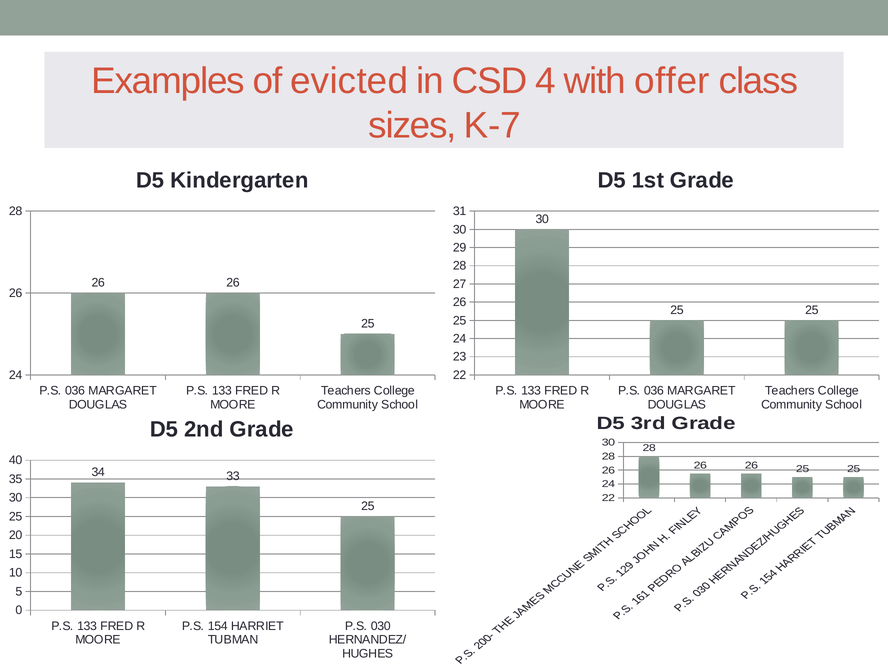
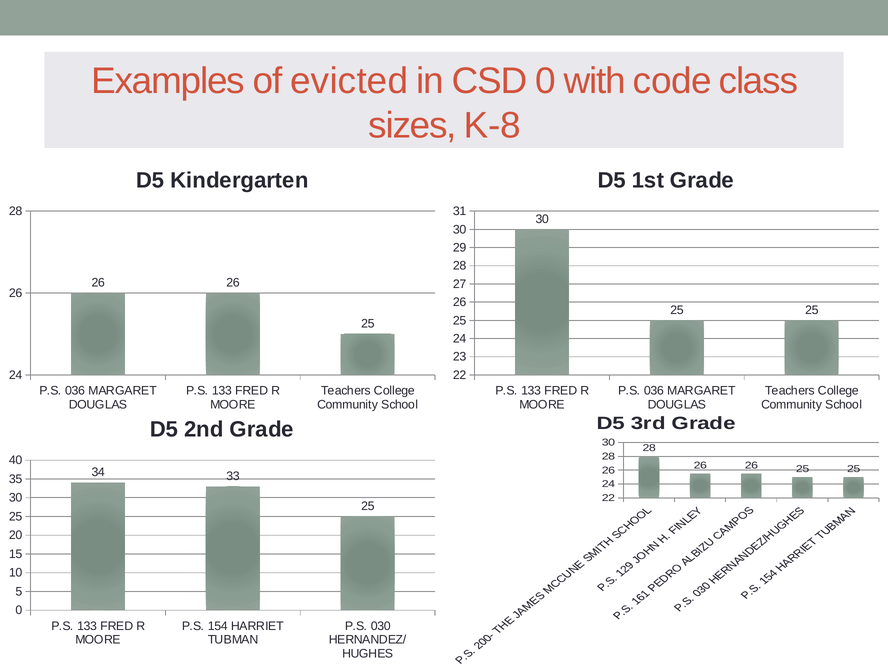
CSD 4: 4 -> 0
offer: offer -> code
K-7: K-7 -> K-8
